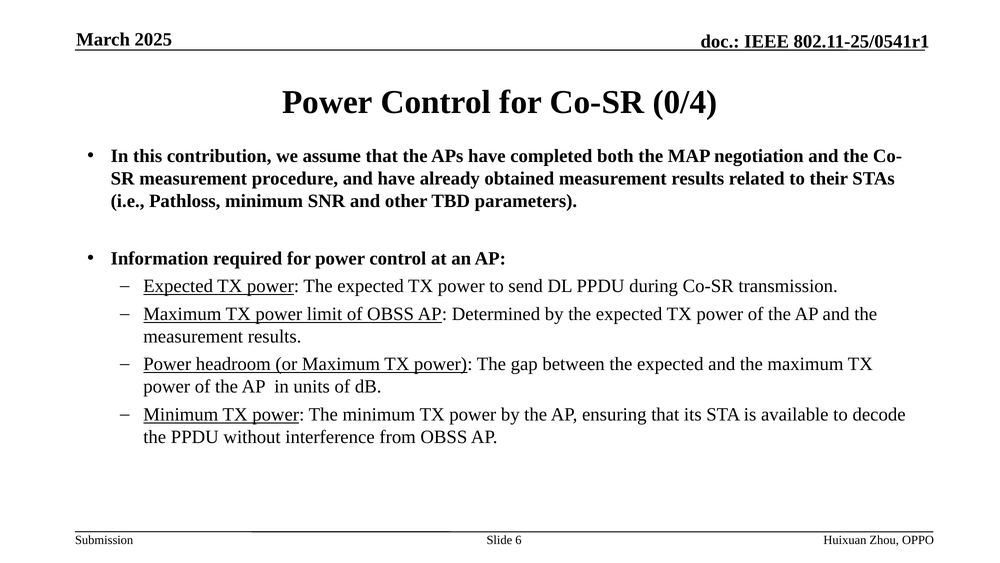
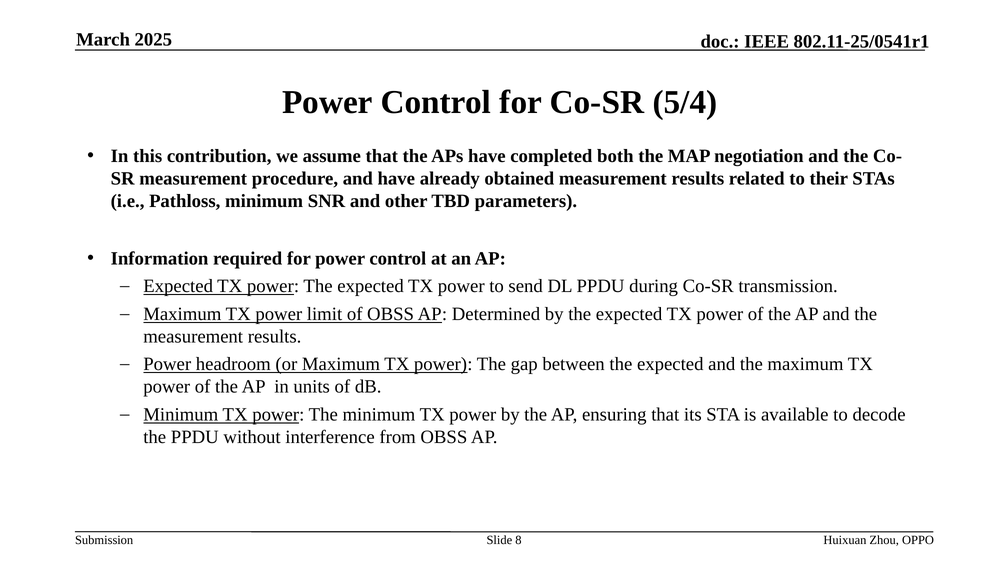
0/4: 0/4 -> 5/4
6: 6 -> 8
